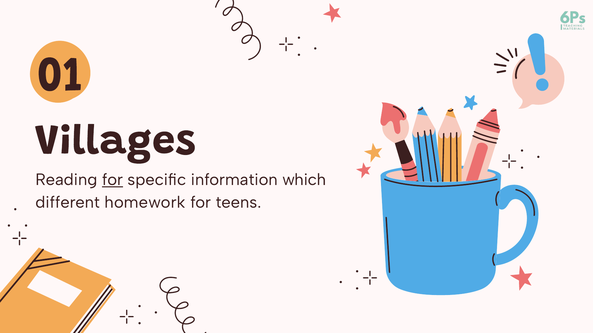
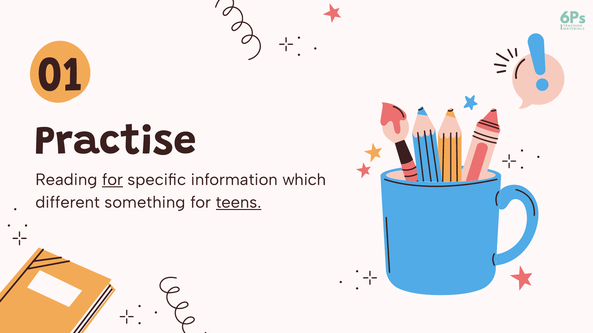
Villages: Villages -> Practise
homework: homework -> something
teens underline: none -> present
